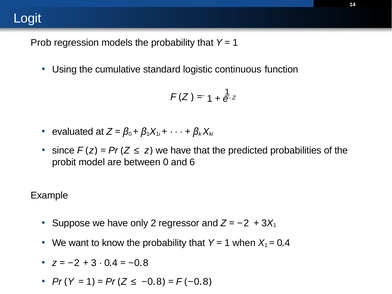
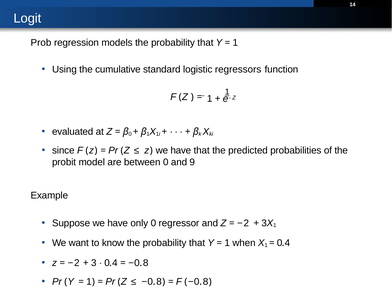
continuous: continuous -> regressors
6: 6 -> 9
only 2: 2 -> 0
